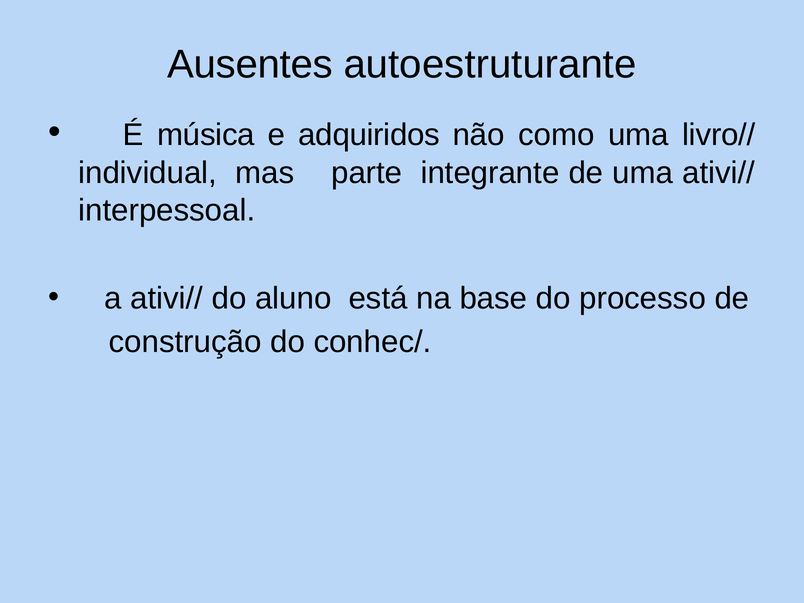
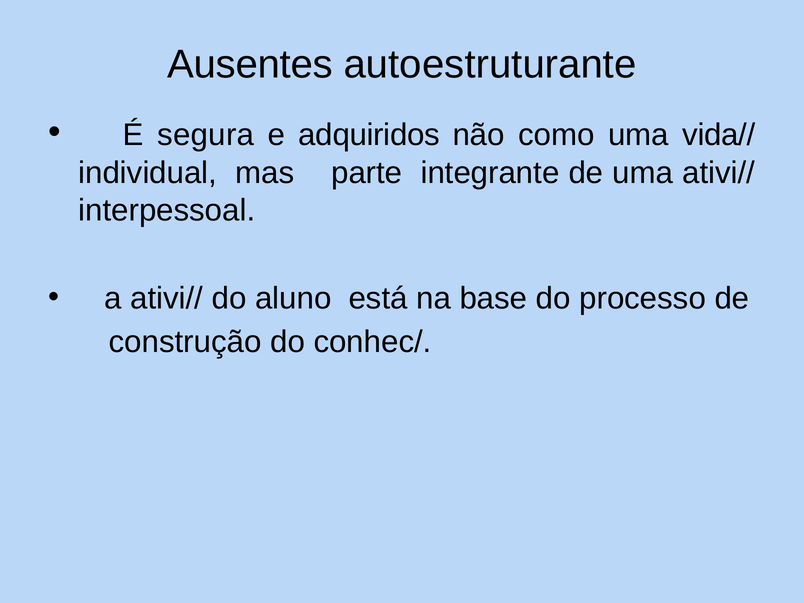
música: música -> segura
livro//: livro// -> vida//
